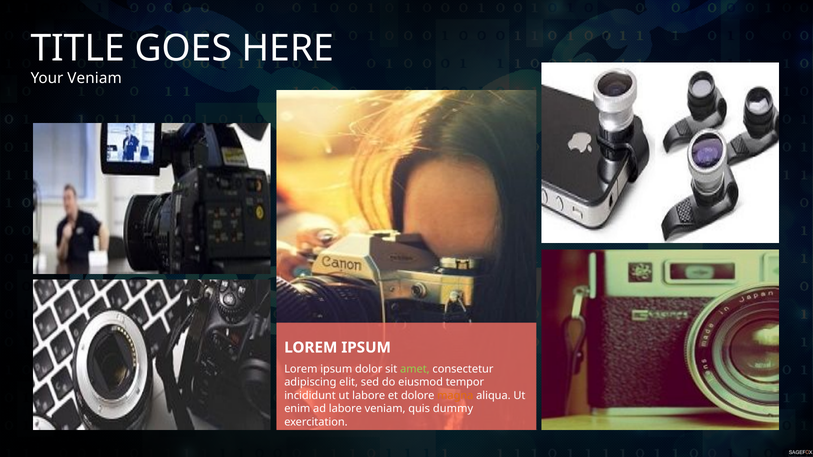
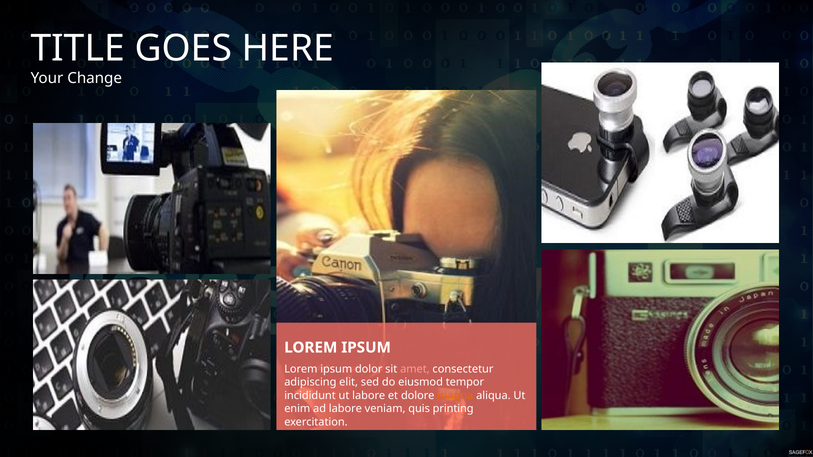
Your Veniam: Veniam -> Change
amet colour: light green -> pink
dummy: dummy -> printing
